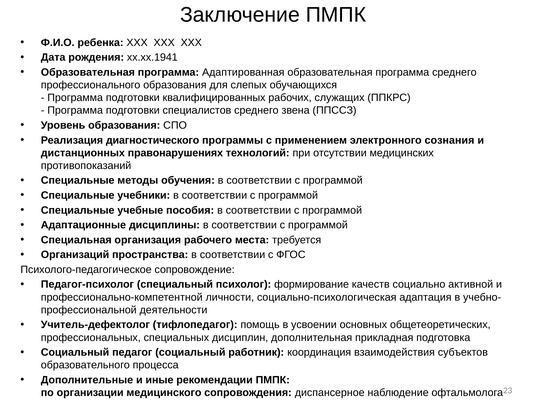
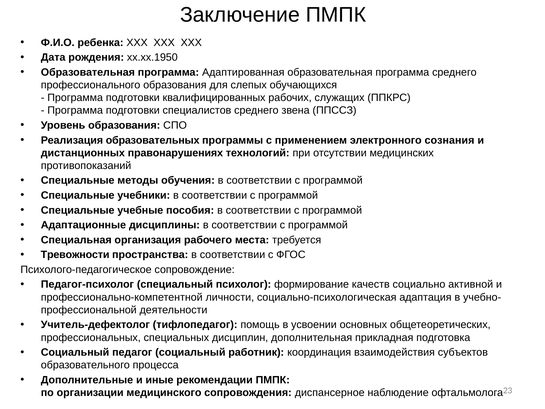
хх.хх.1941: хх.хх.1941 -> хх.хх.1950
диагностического: диагностического -> образовательных
Организаций: Организаций -> Тревожности
